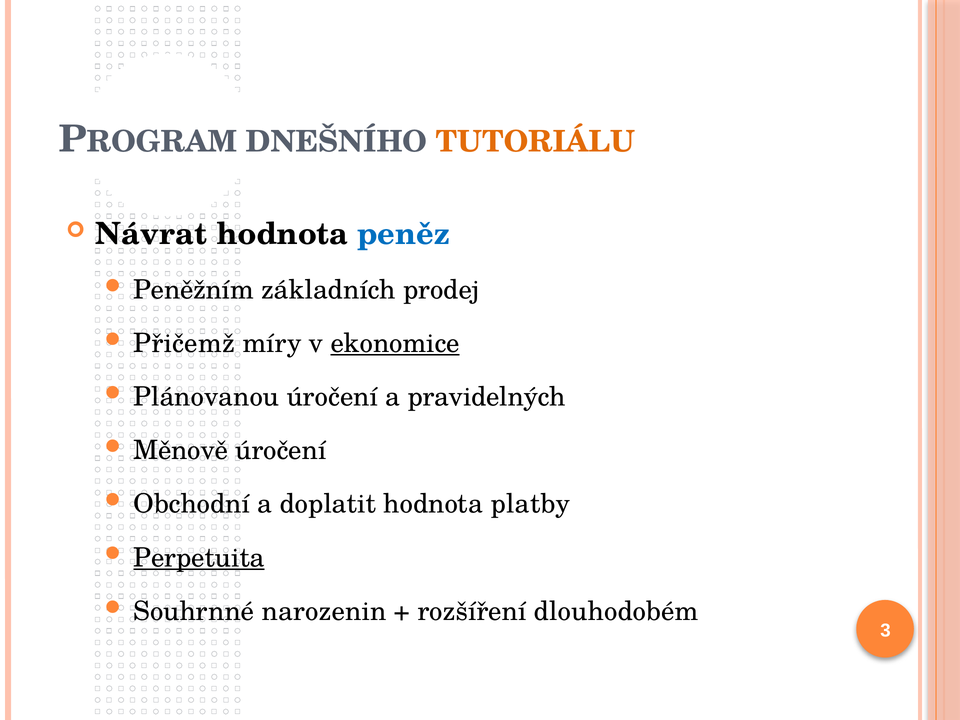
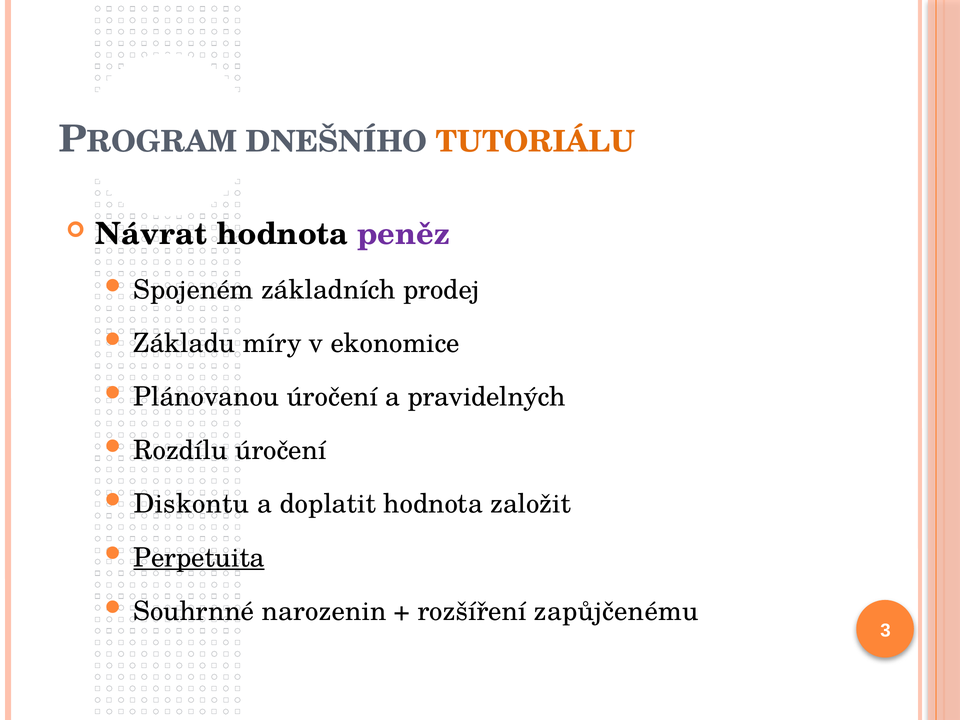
peněz colour: blue -> purple
Peněžním: Peněžním -> Spojeném
Přičemž: Přičemž -> Základu
ekonomice underline: present -> none
Měnově: Měnově -> Rozdílu
Obchodní: Obchodní -> Diskontu
platby: platby -> založit
dlouhodobém: dlouhodobém -> zapůjčenému
